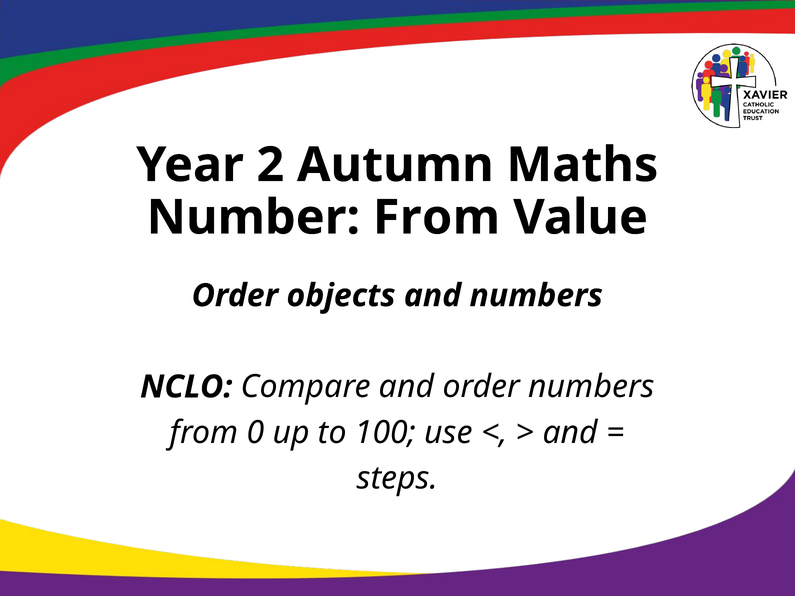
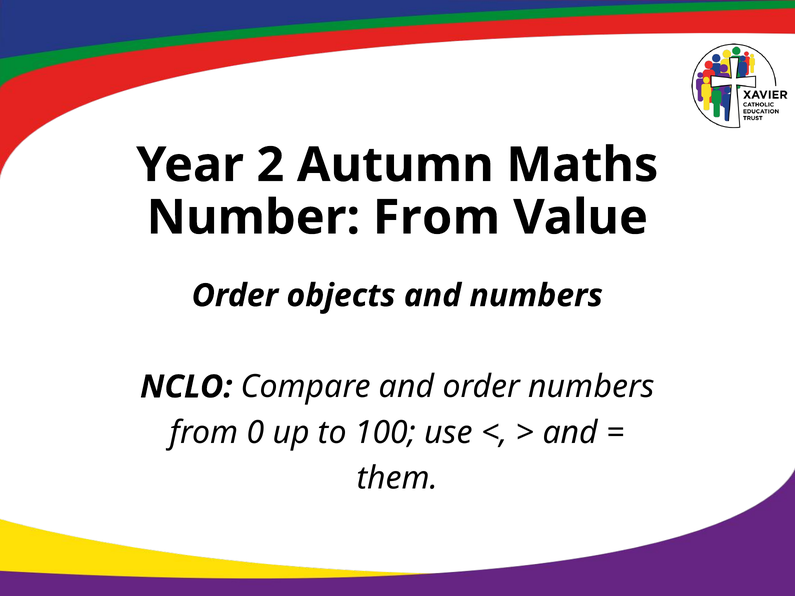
steps: steps -> them
